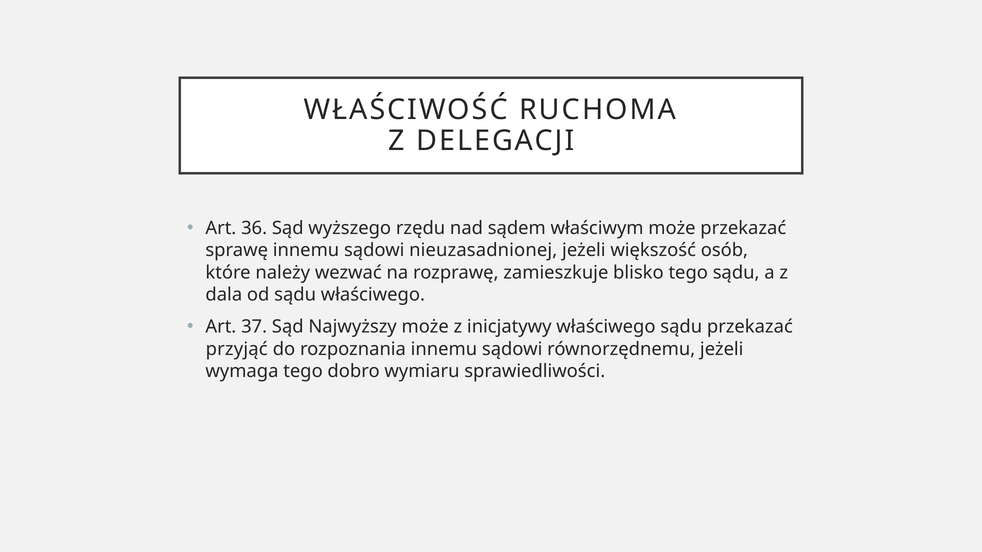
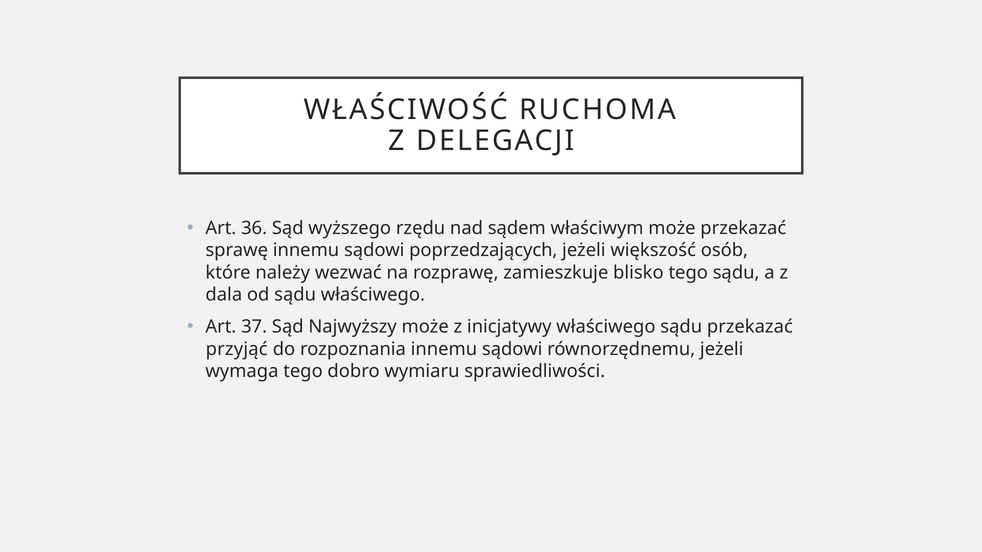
nieuzasadnionej: nieuzasadnionej -> poprzedzających
